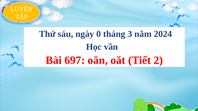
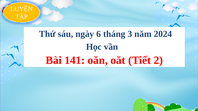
0: 0 -> 6
697: 697 -> 141
